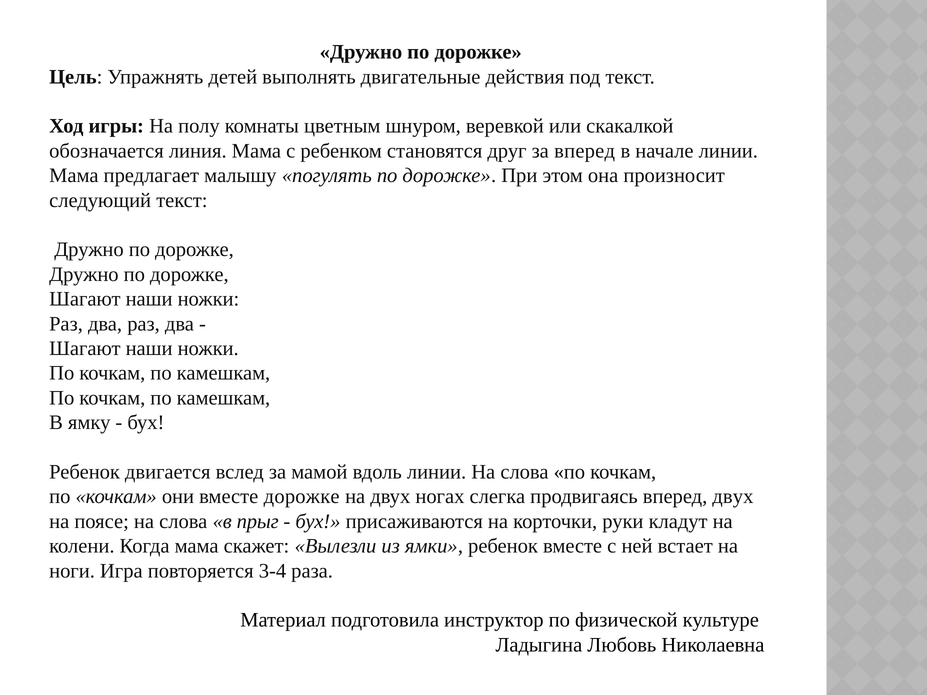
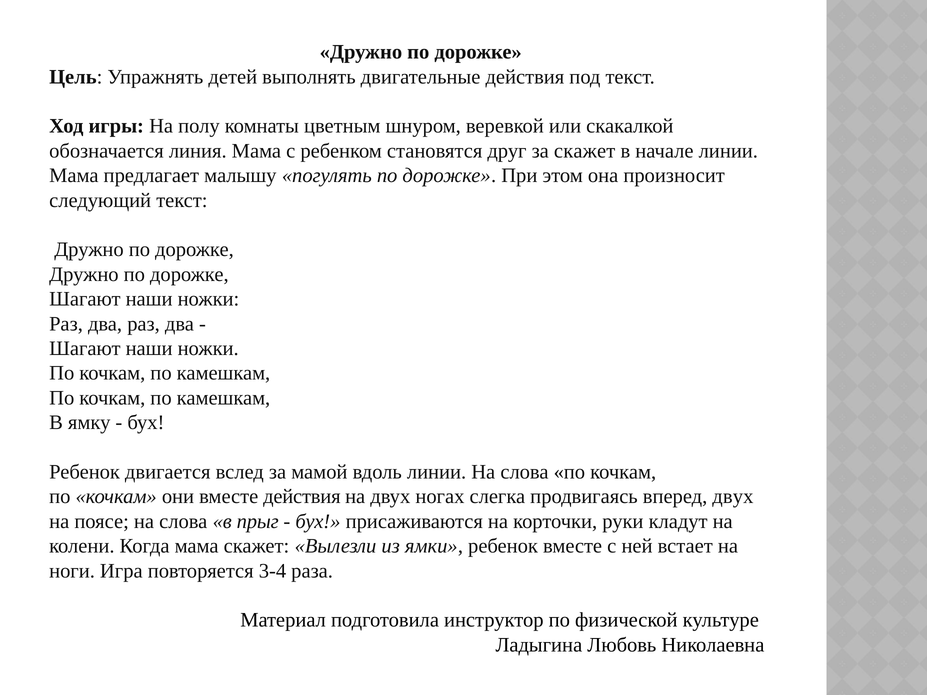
за вперед: вперед -> скажет
вместе дорожке: дорожке -> действия
